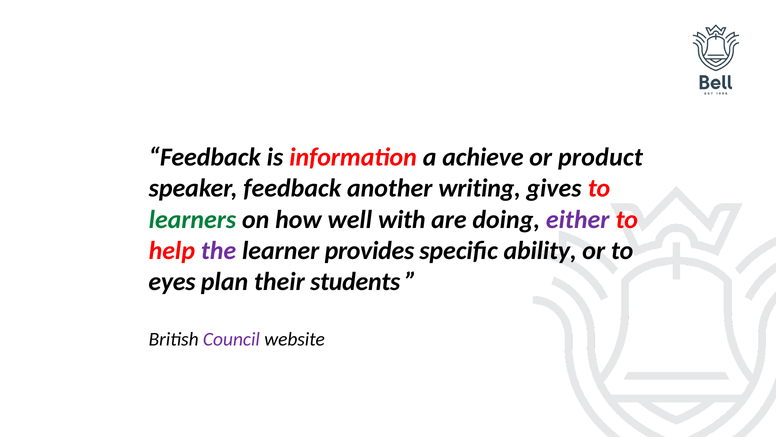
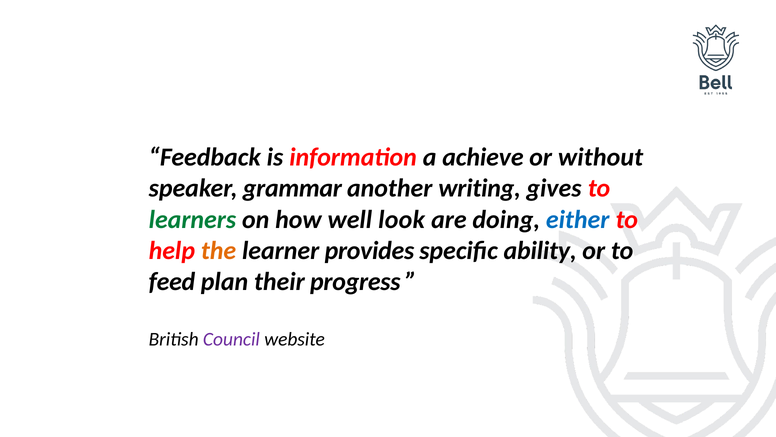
product: product -> without
speaker feedback: feedback -> grammar
with: with -> look
either colour: purple -> blue
the colour: purple -> orange
eyes: eyes -> feed
students: students -> progress
